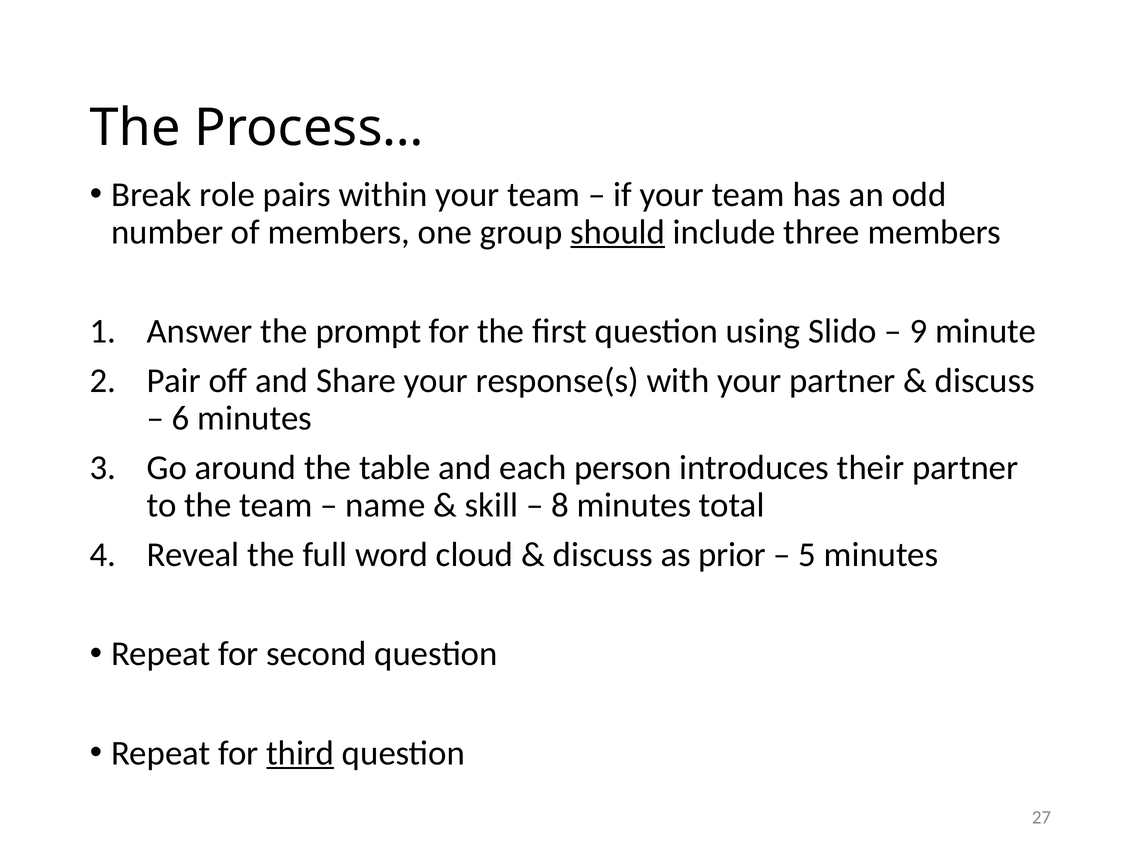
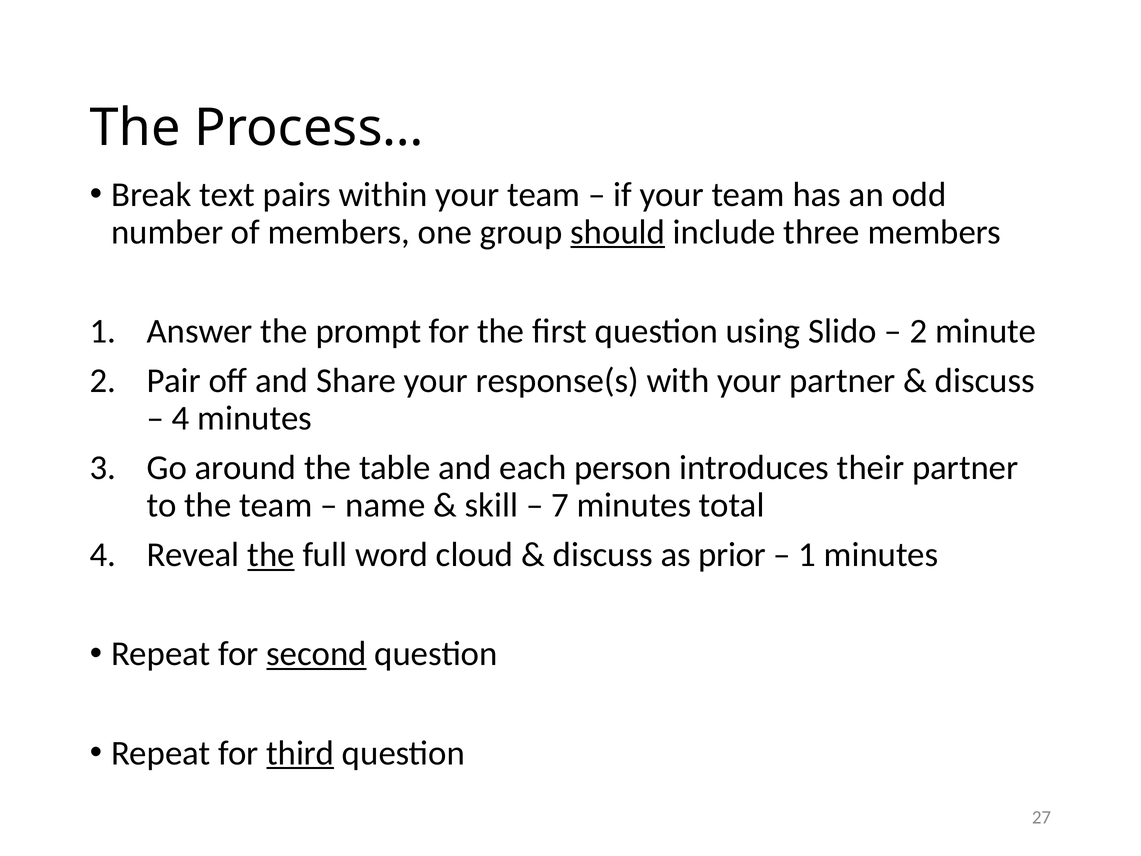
role: role -> text
9 at (918, 331): 9 -> 2
6 at (181, 418): 6 -> 4
8: 8 -> 7
the at (271, 555) underline: none -> present
5 at (807, 555): 5 -> 1
second underline: none -> present
